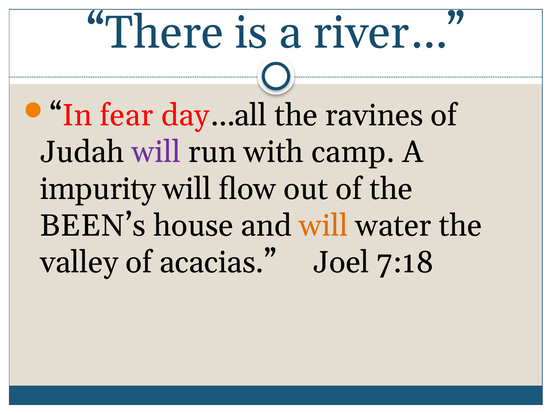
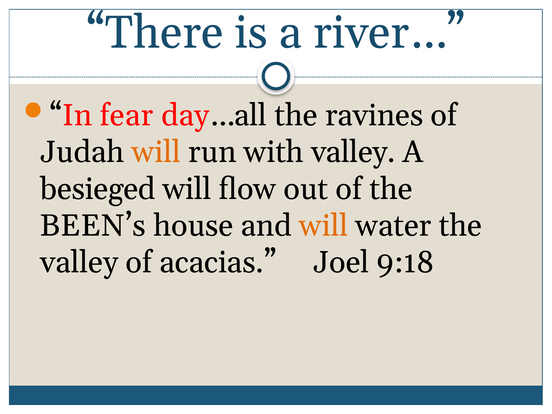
will at (156, 152) colour: purple -> orange
with camp: camp -> valley
impurity: impurity -> besieged
7:18: 7:18 -> 9:18
